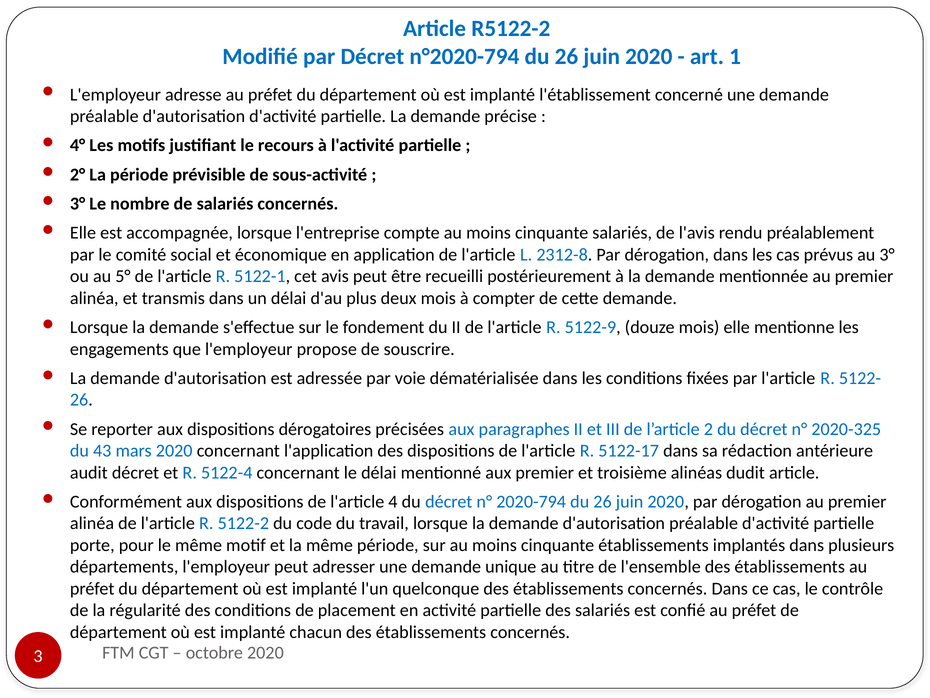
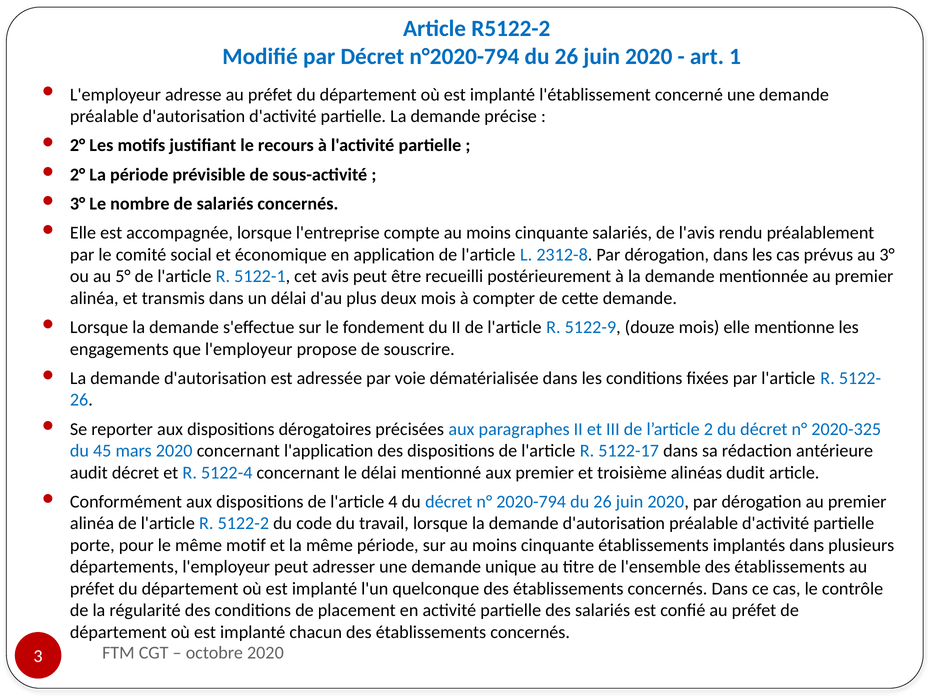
4° at (78, 145): 4° -> 2°
43: 43 -> 45
